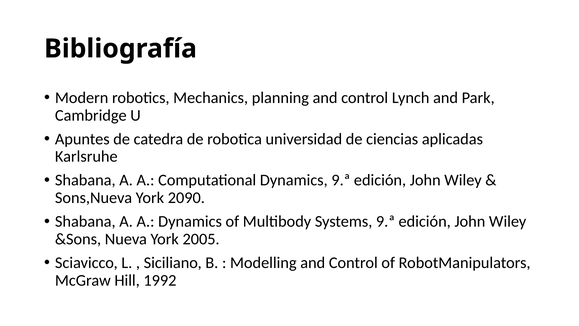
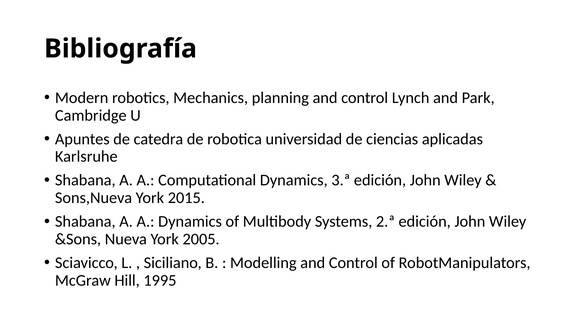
Dynamics 9.ª: 9.ª -> 3.ª
2090: 2090 -> 2015
Systems 9.ª: 9.ª -> 2.ª
1992: 1992 -> 1995
